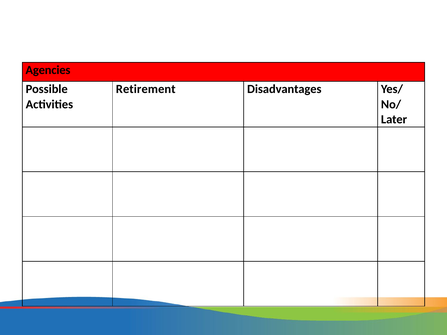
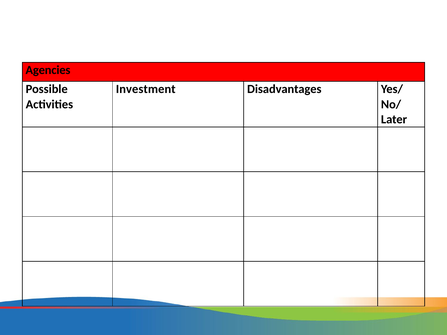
Retirement: Retirement -> Investment
